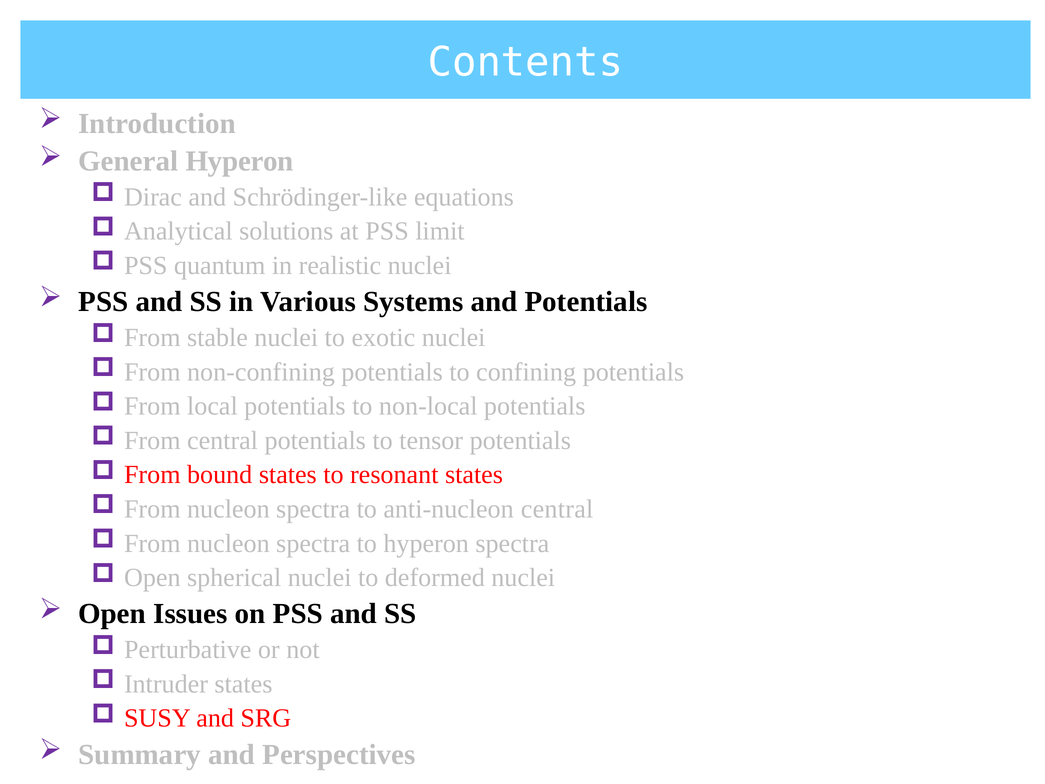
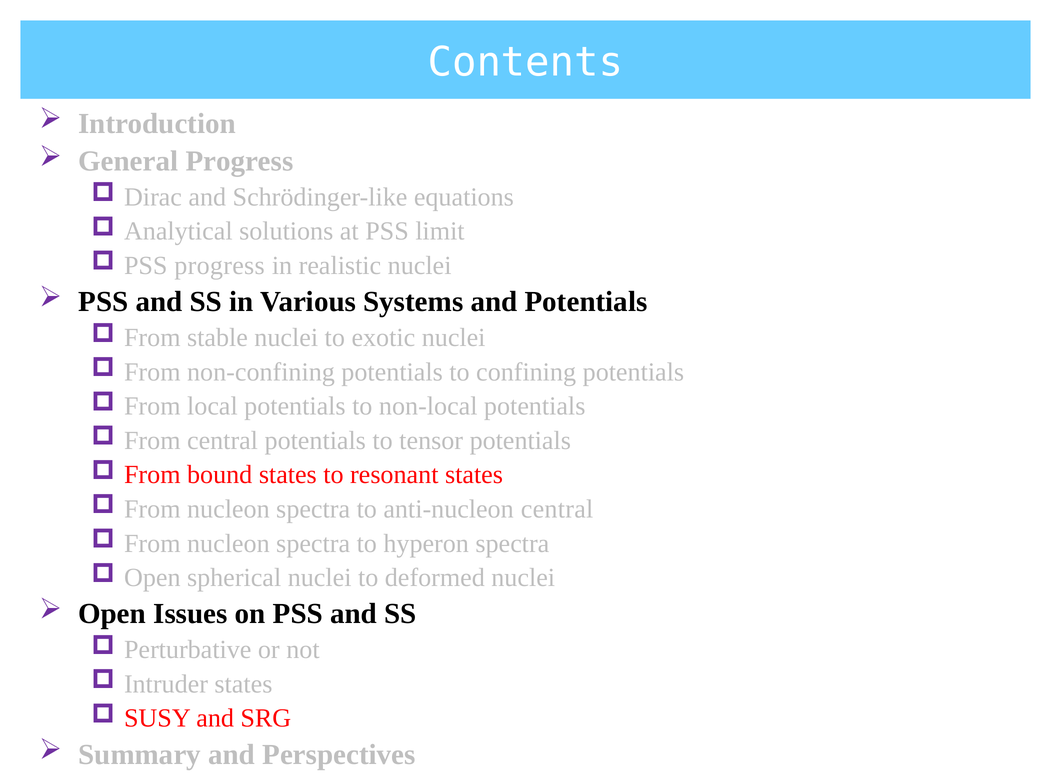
General Hyperon: Hyperon -> Progress
PSS quantum: quantum -> progress
